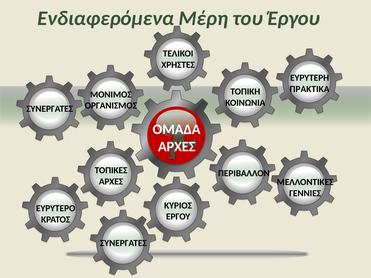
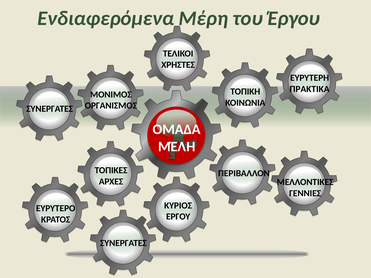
ΑΡΧΕΣ at (177, 147): ΑΡΧΕΣ -> ΜΈΛΗ
